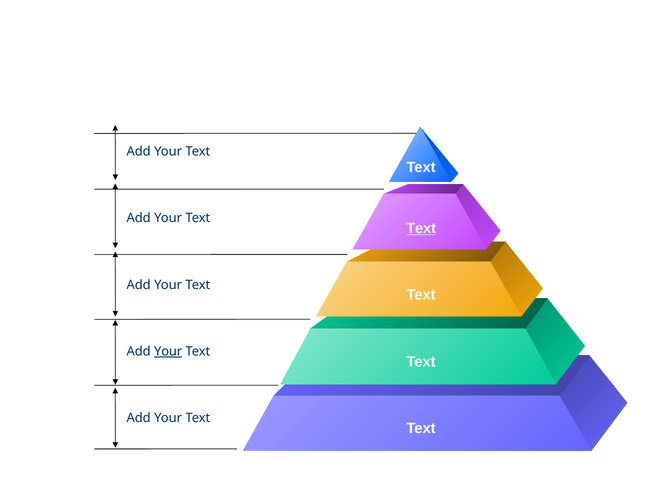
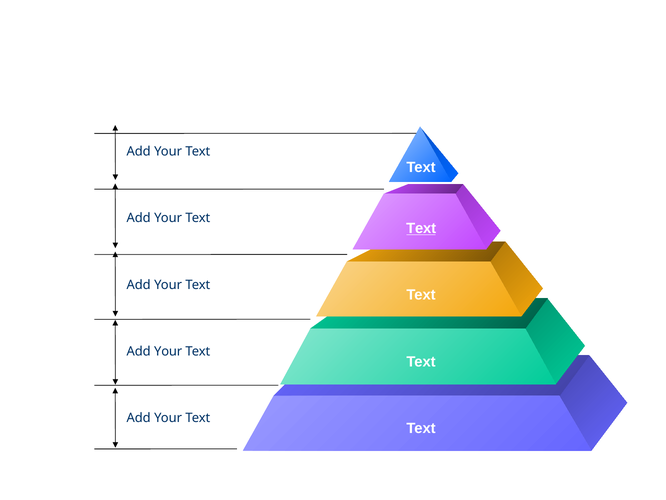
Your at (168, 351) underline: present -> none
